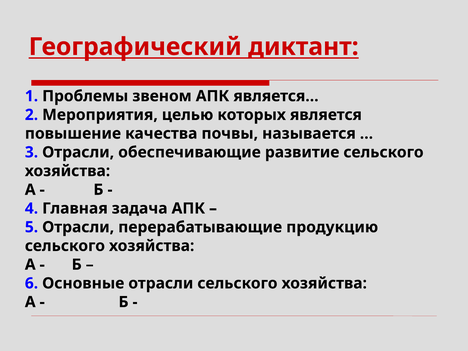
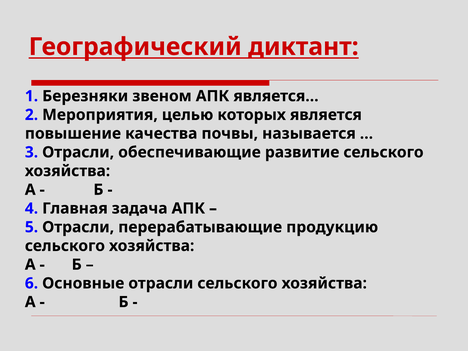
Проблемы: Проблемы -> Березняки
